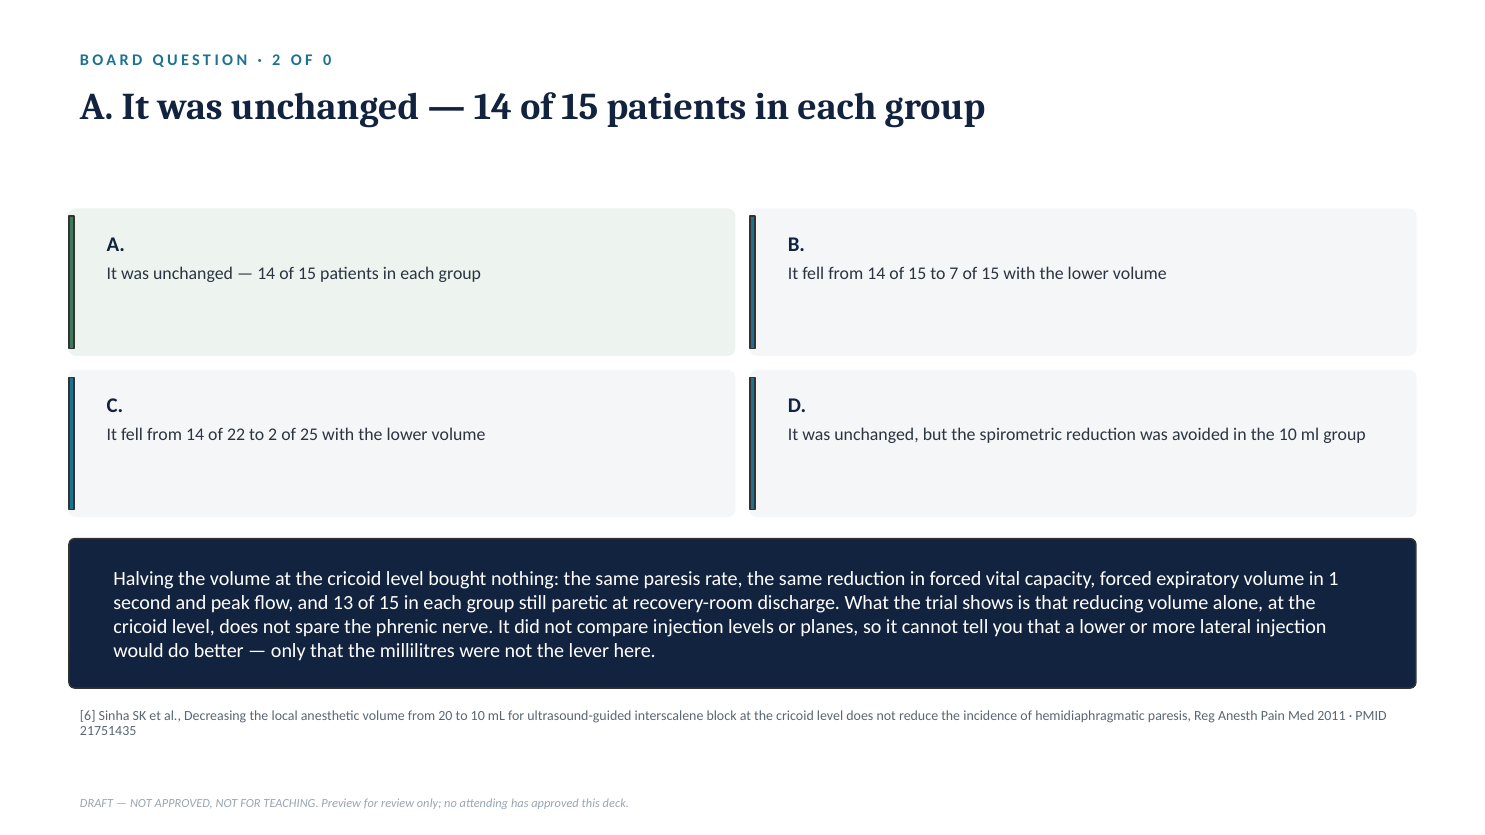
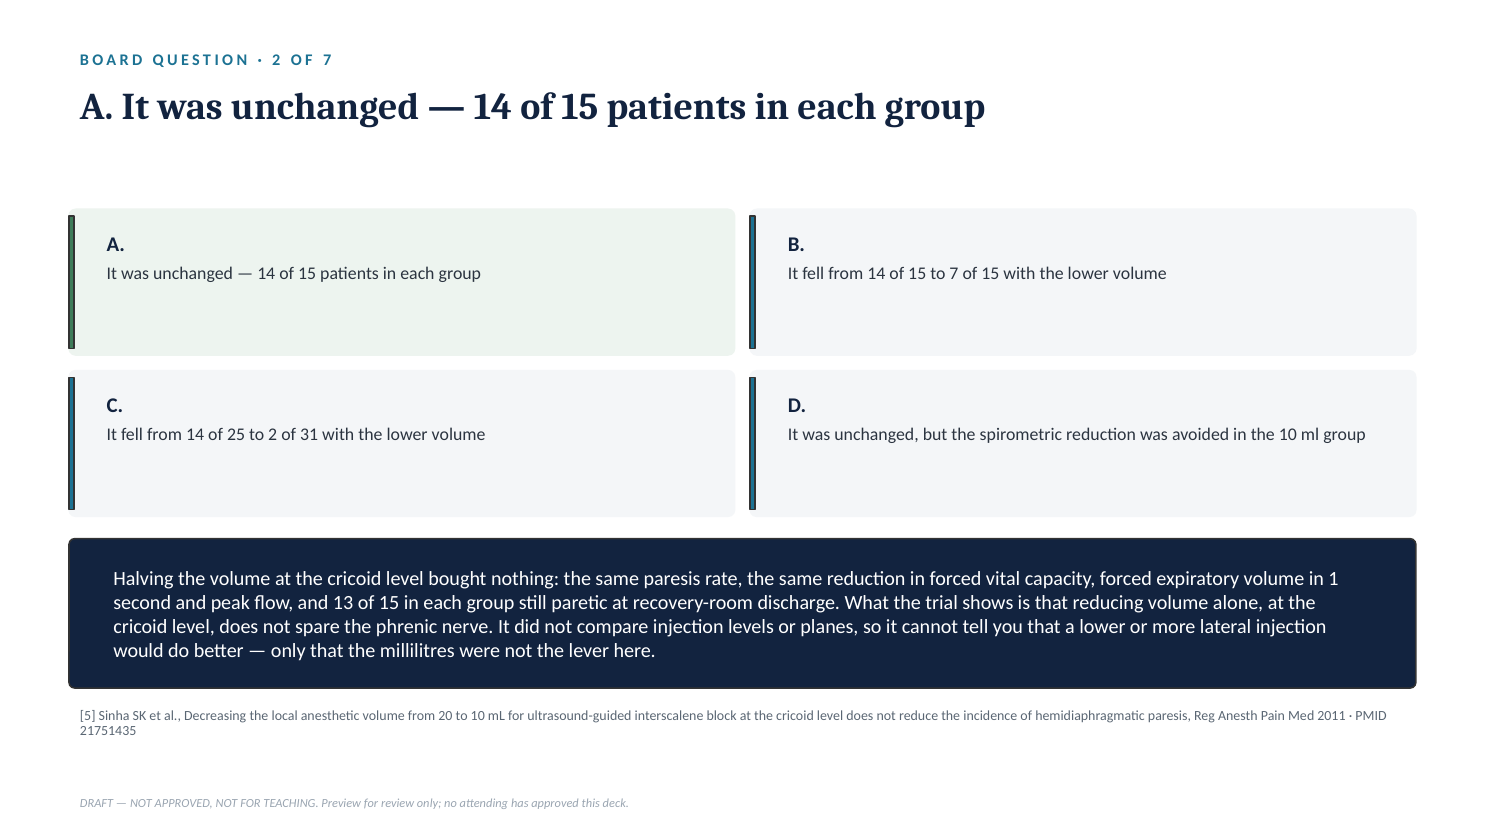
OF 0: 0 -> 7
22: 22 -> 25
25: 25 -> 31
6: 6 -> 5
